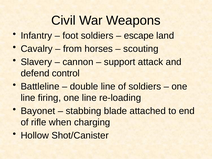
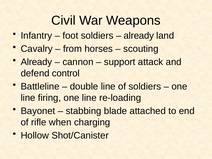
escape at (139, 36): escape -> already
Slavery at (36, 62): Slavery -> Already
